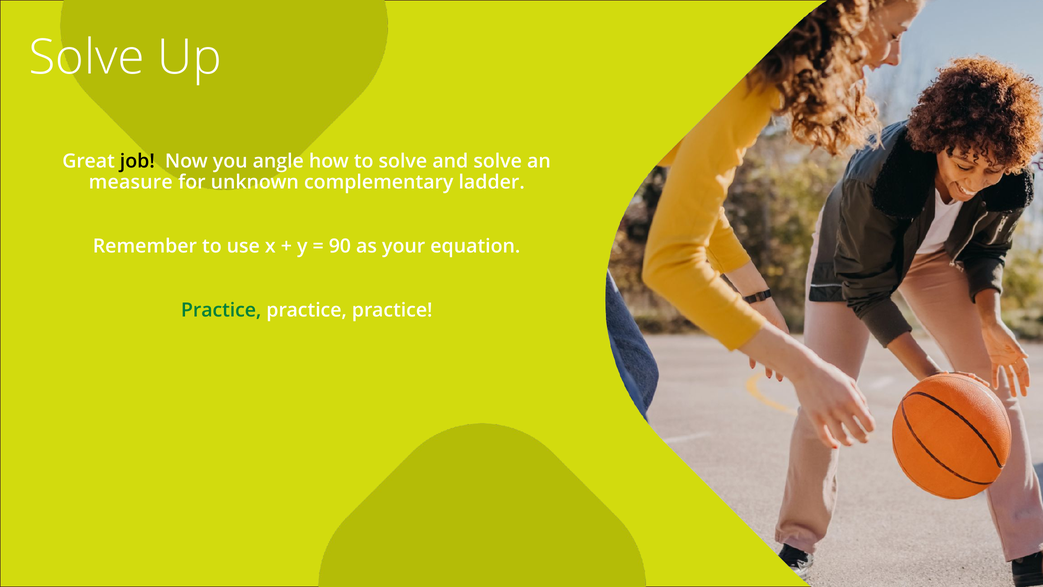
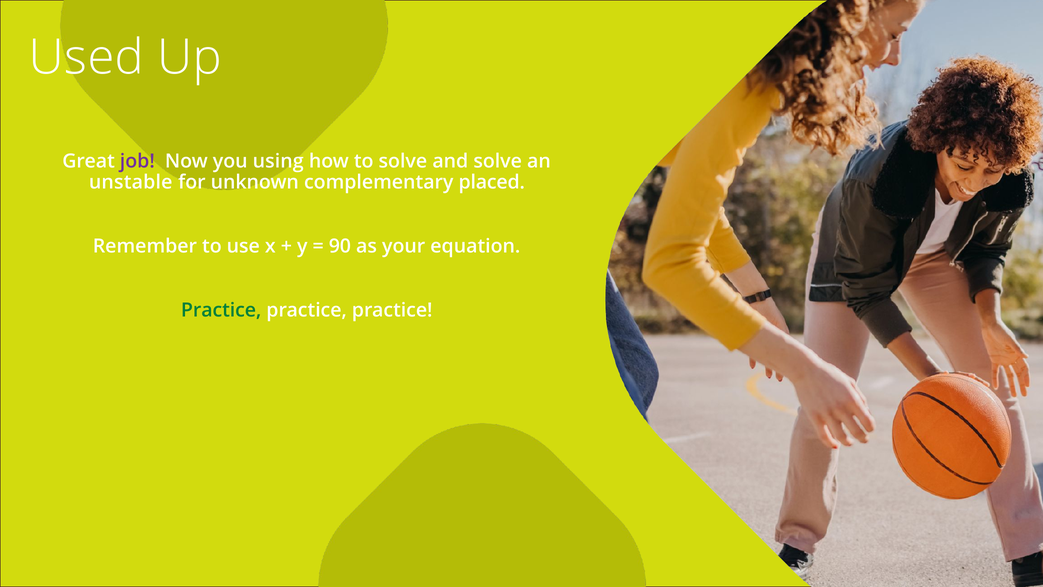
Solve at (87, 57): Solve -> Used
job colour: black -> purple
angle: angle -> using
measure: measure -> unstable
ladder: ladder -> placed
